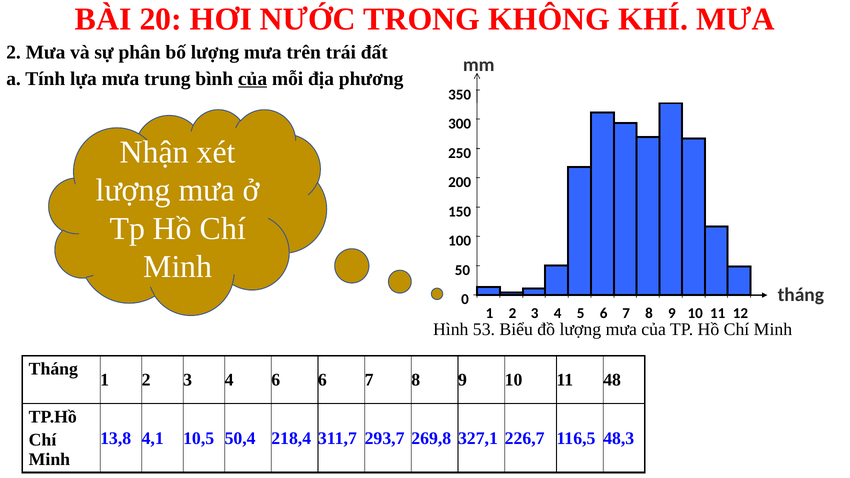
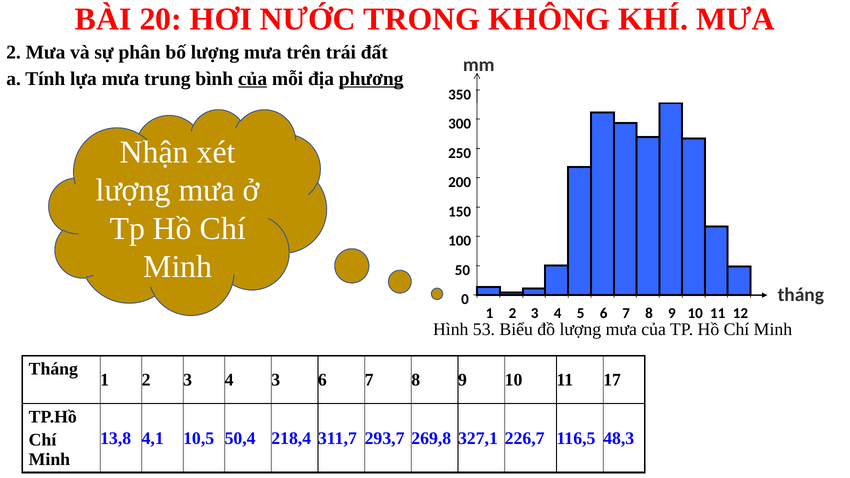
phương underline: none -> present
4 6: 6 -> 3
48: 48 -> 17
